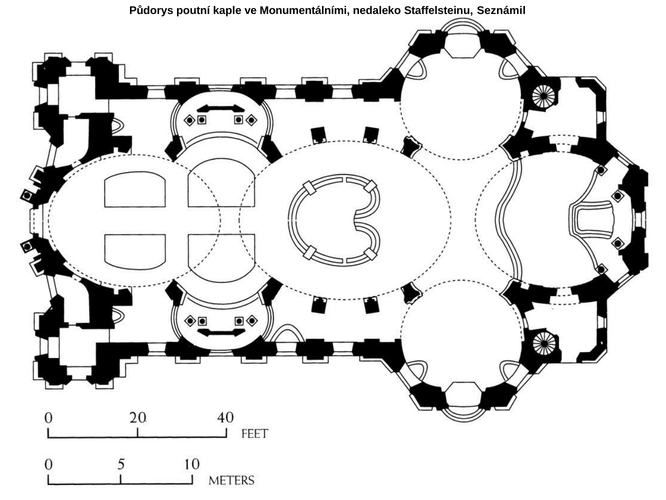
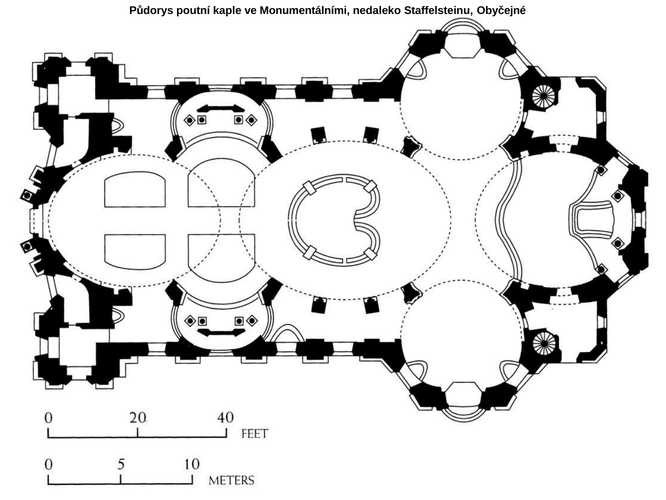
Seznámil: Seznámil -> Obyčejné
